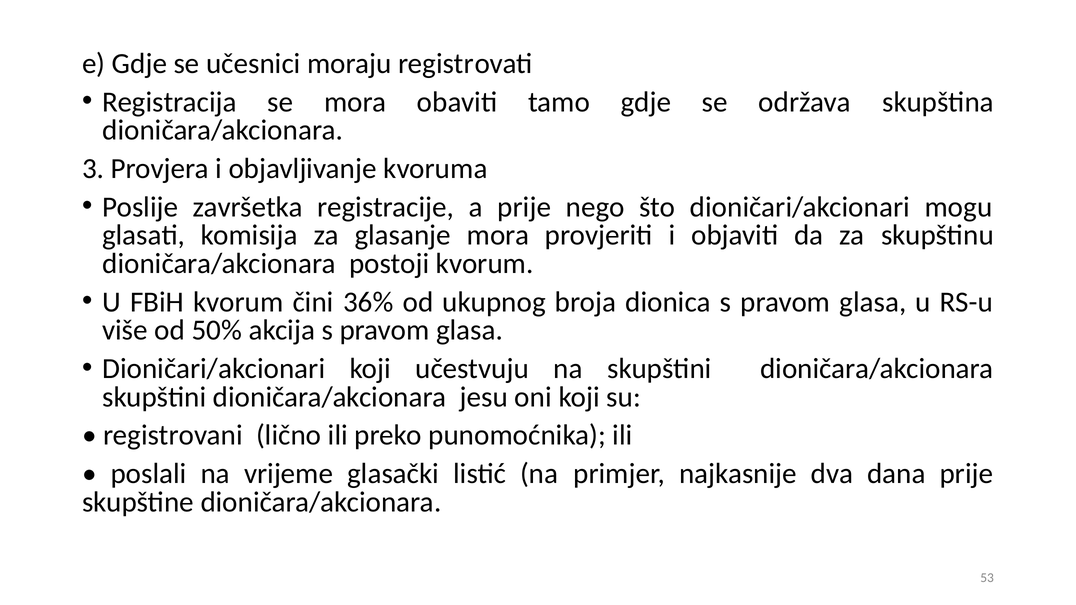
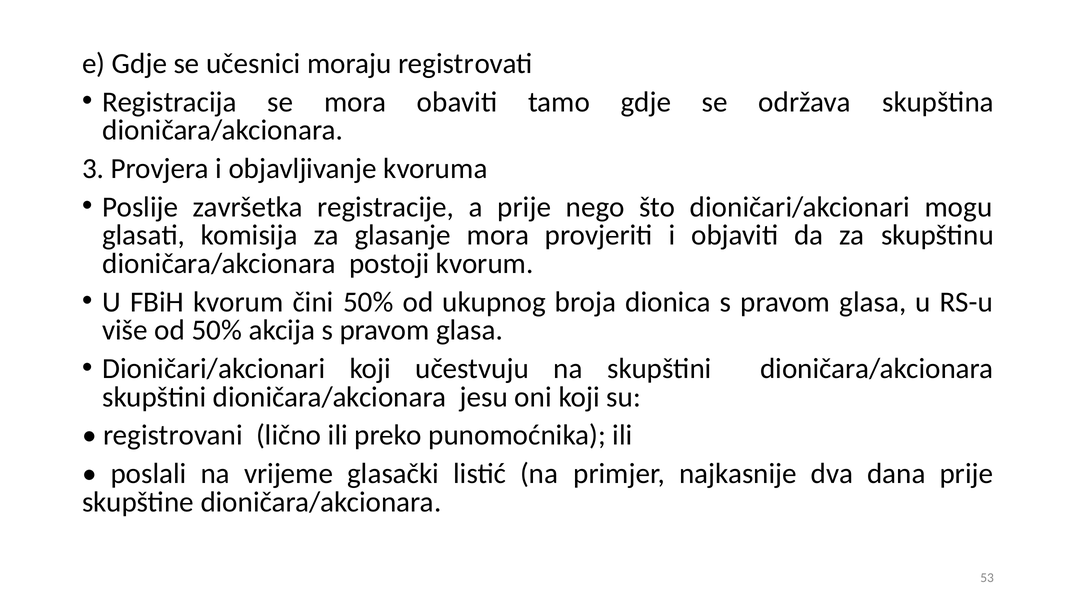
čini 36%: 36% -> 50%
